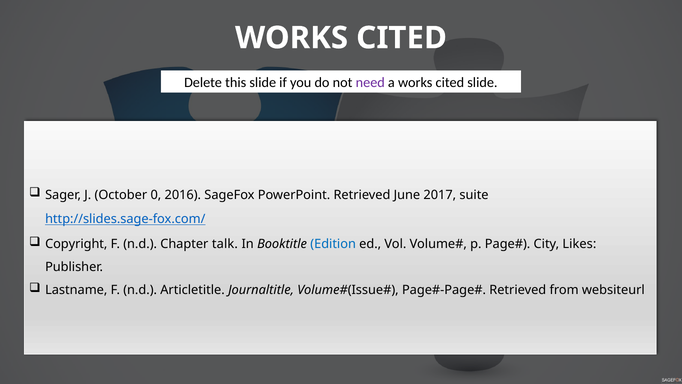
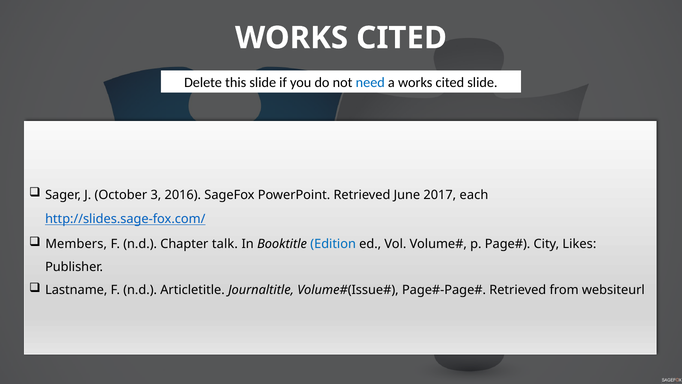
need colour: purple -> blue
0: 0 -> 3
suite: suite -> each
Copyright: Copyright -> Members
